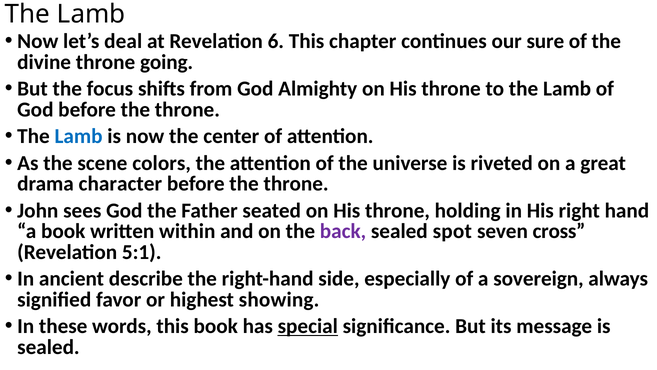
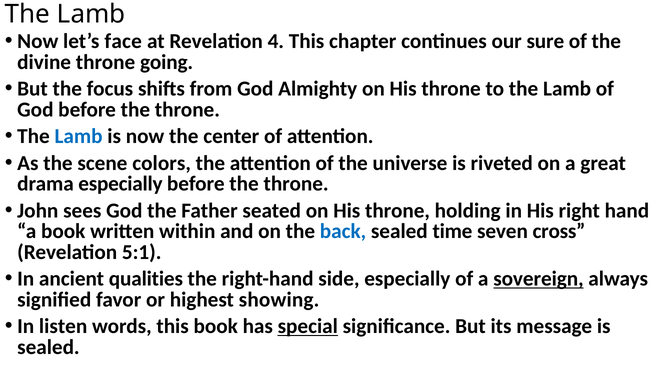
deal: deal -> face
6: 6 -> 4
drama character: character -> especially
back colour: purple -> blue
spot: spot -> time
describe: describe -> qualities
sovereign underline: none -> present
these: these -> listen
